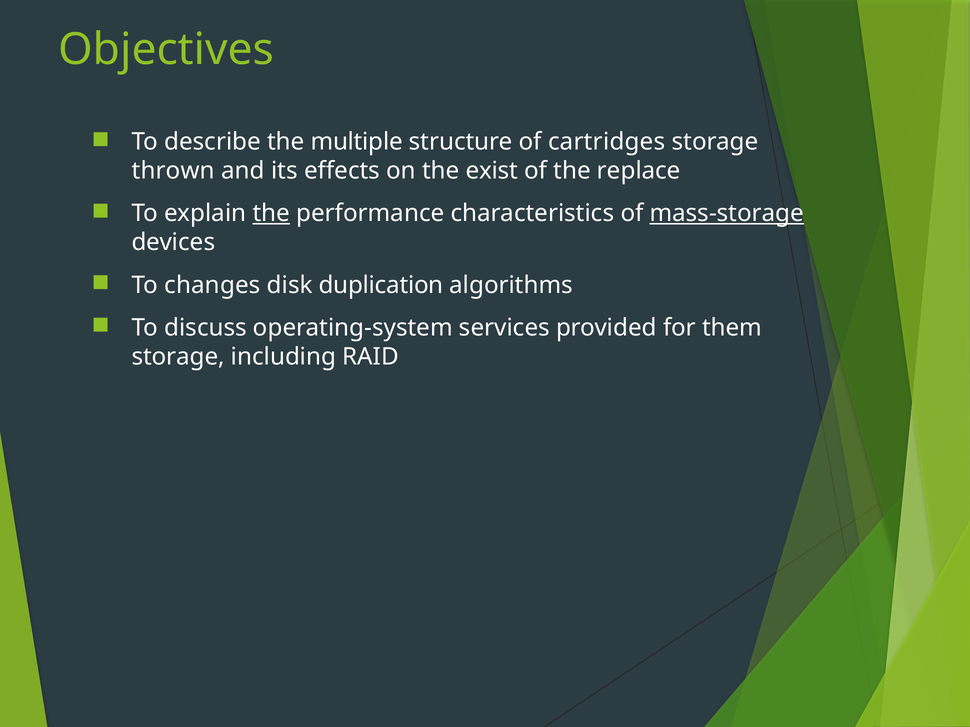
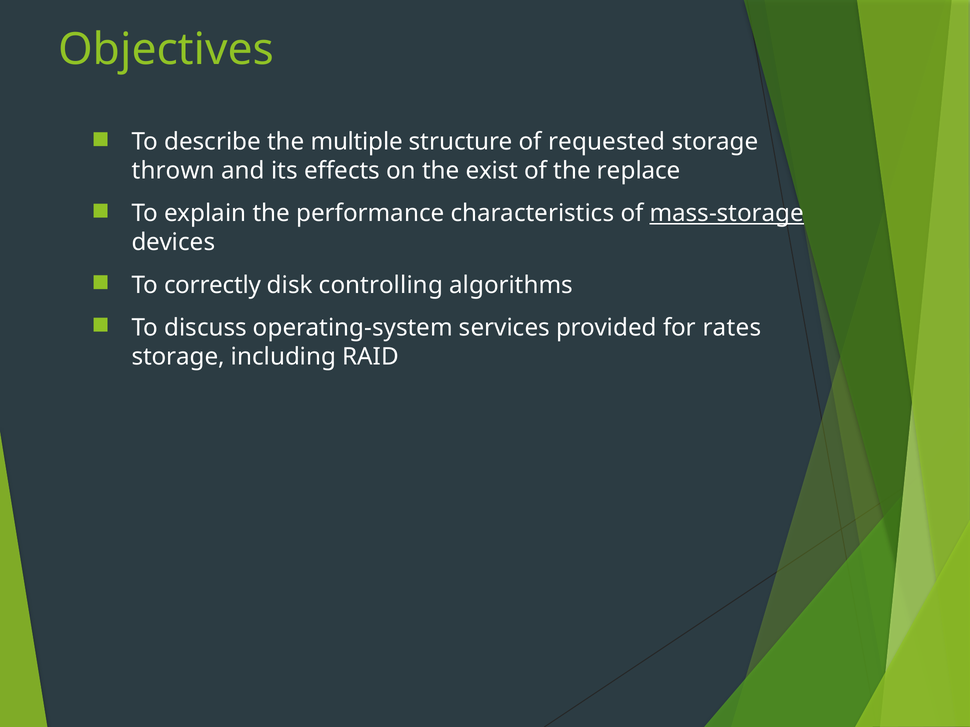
cartridges: cartridges -> requested
the at (271, 214) underline: present -> none
changes: changes -> correctly
duplication: duplication -> controlling
them: them -> rates
